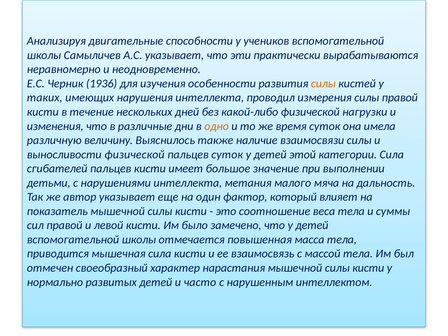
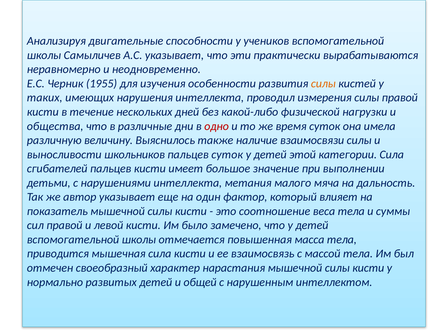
1936: 1936 -> 1955
изменения: изменения -> общества
одно colour: orange -> red
выносливости физической: физической -> школьников
часто: часто -> общей
